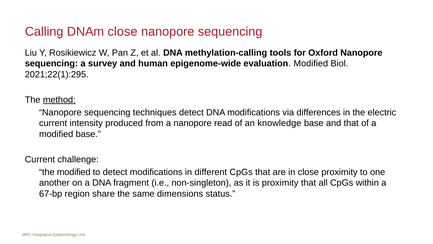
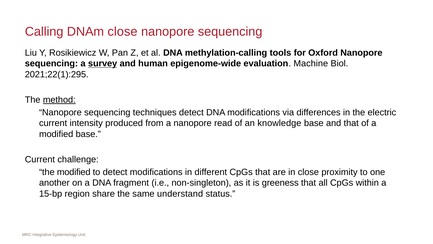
survey underline: none -> present
evaluation Modified: Modified -> Machine
is proximity: proximity -> greeness
67-bp: 67-bp -> 15-bp
dimensions: dimensions -> understand
